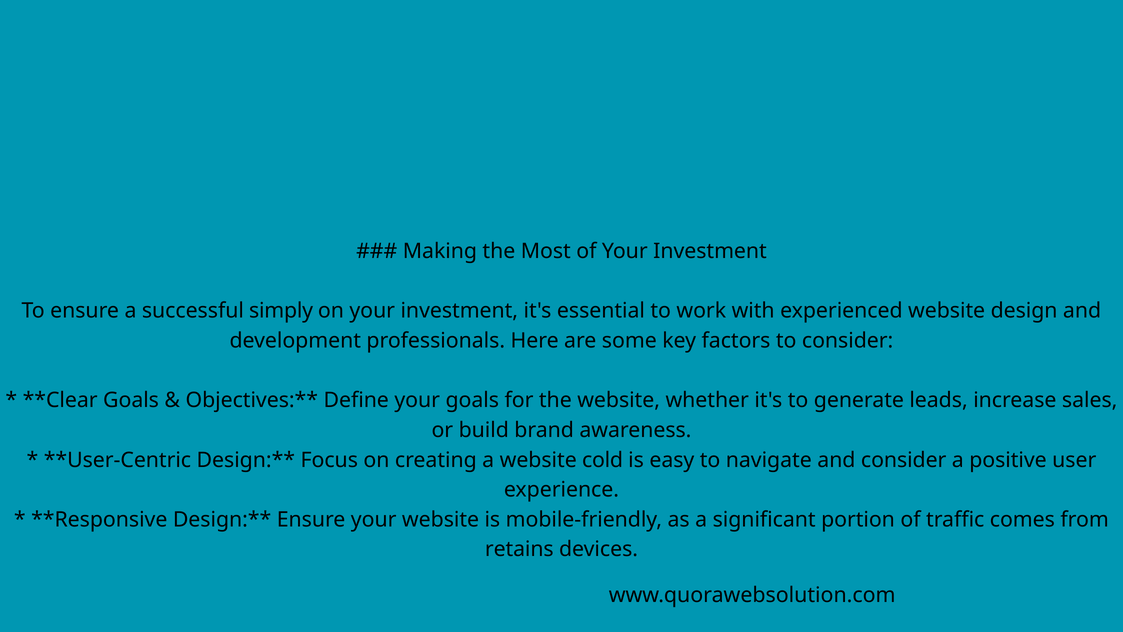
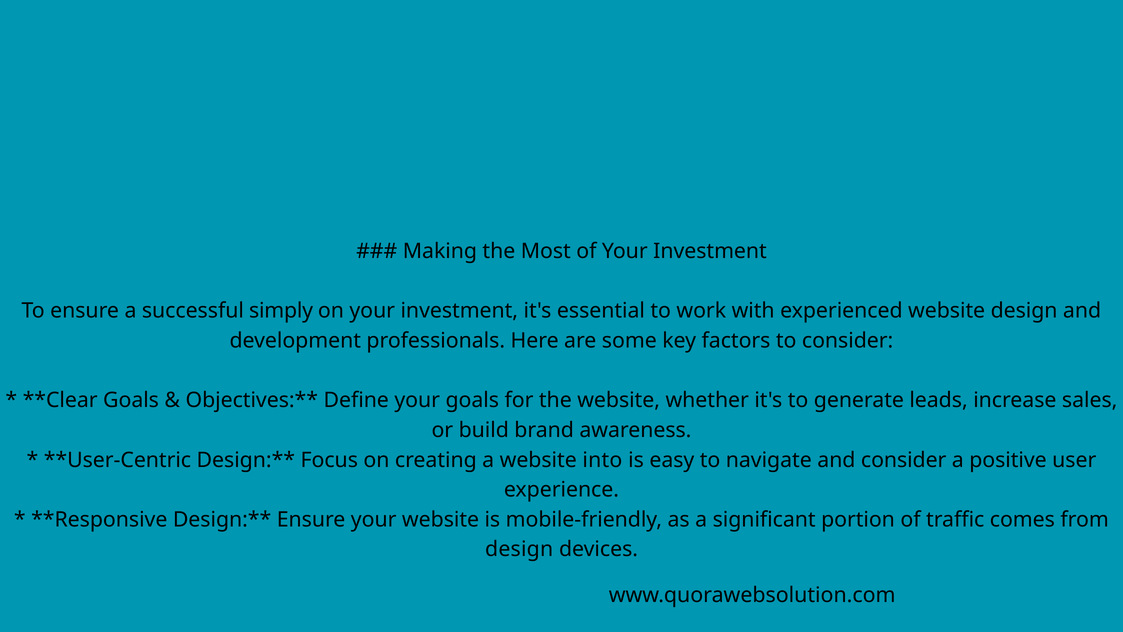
cold: cold -> into
retains at (519, 549): retains -> design
